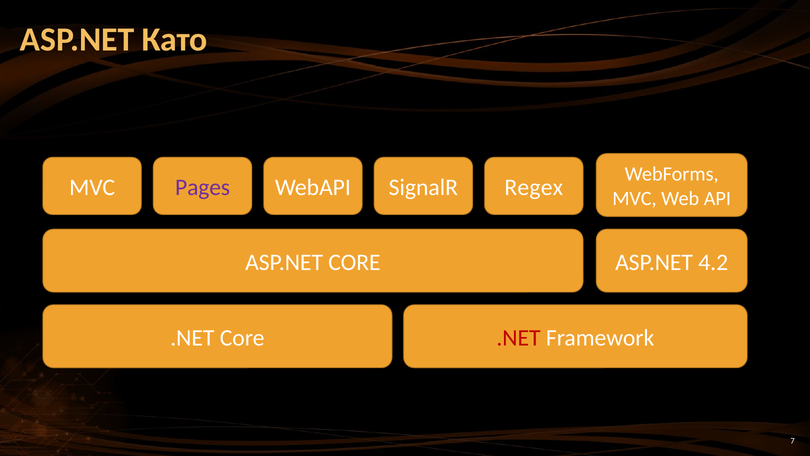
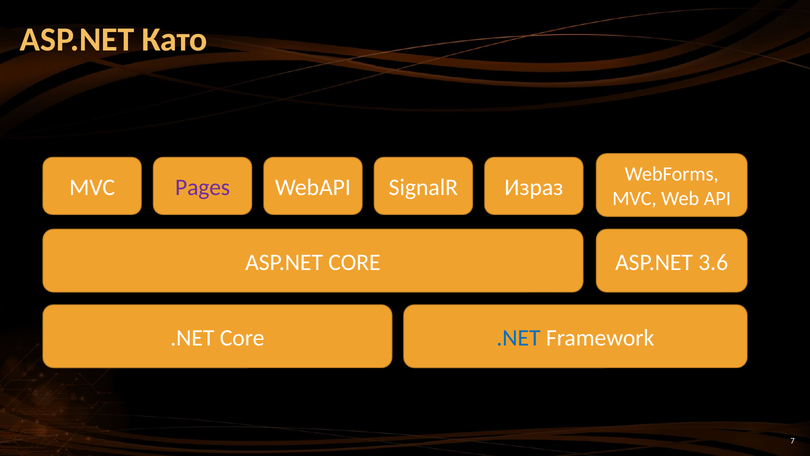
Regex: Regex -> Израз
4.2: 4.2 -> 3.6
.NET at (519, 338) colour: red -> blue
